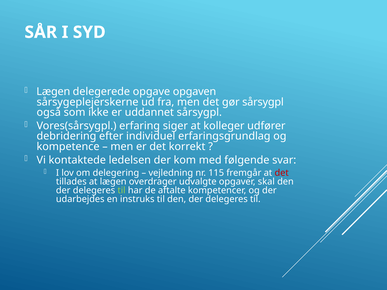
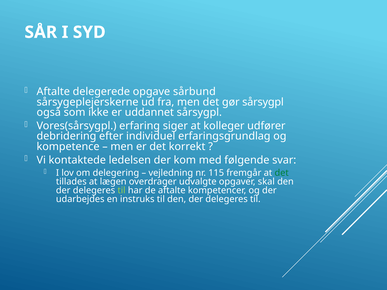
Lægen at (53, 92): Lægen -> Aftalte
opgaven: opgaven -> sårbund
det at (282, 173) colour: red -> green
